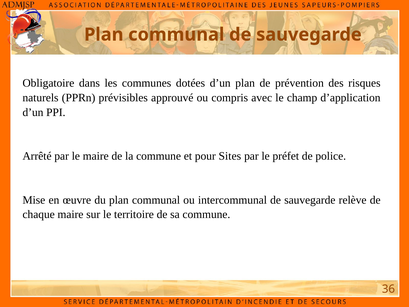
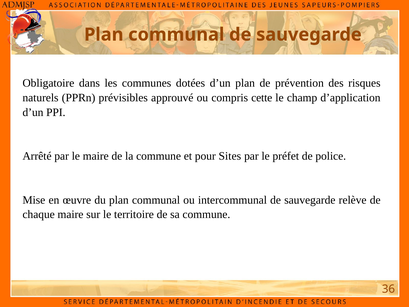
avec: avec -> cette
